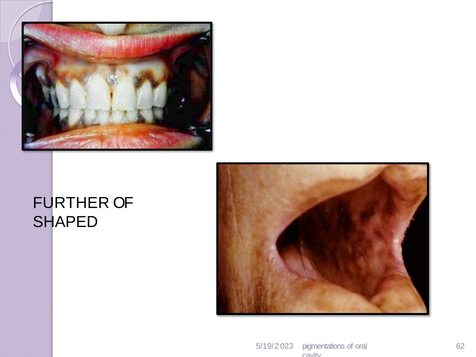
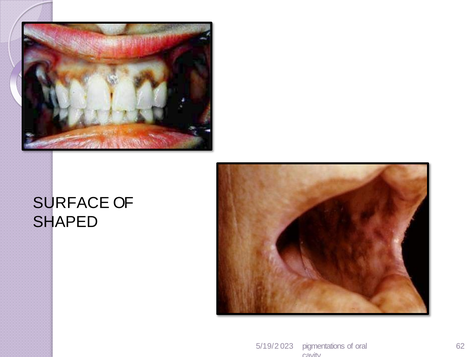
FURTHER: FURTHER -> SURFACE
